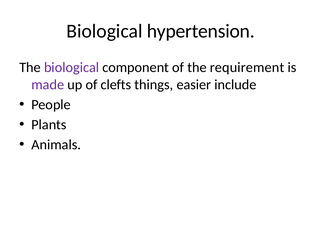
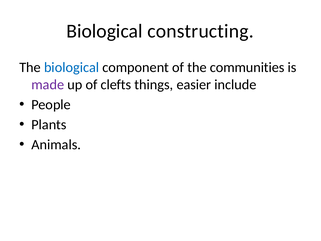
hypertension: hypertension -> constructing
biological at (72, 67) colour: purple -> blue
requirement: requirement -> communities
